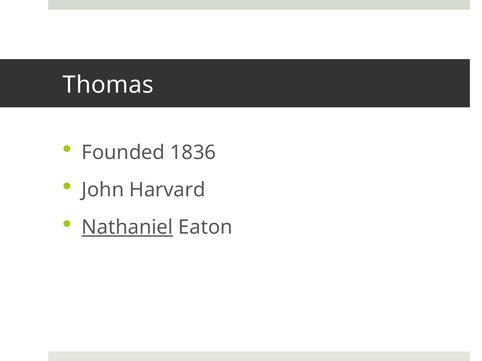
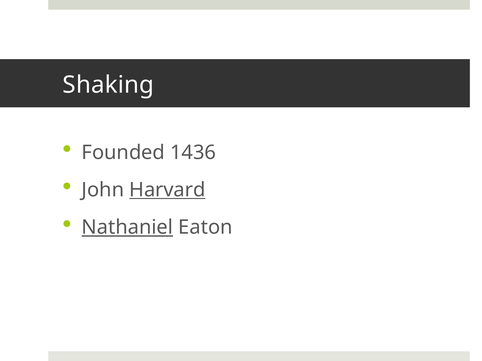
Thomas: Thomas -> Shaking
1836: 1836 -> 1436
Harvard underline: none -> present
